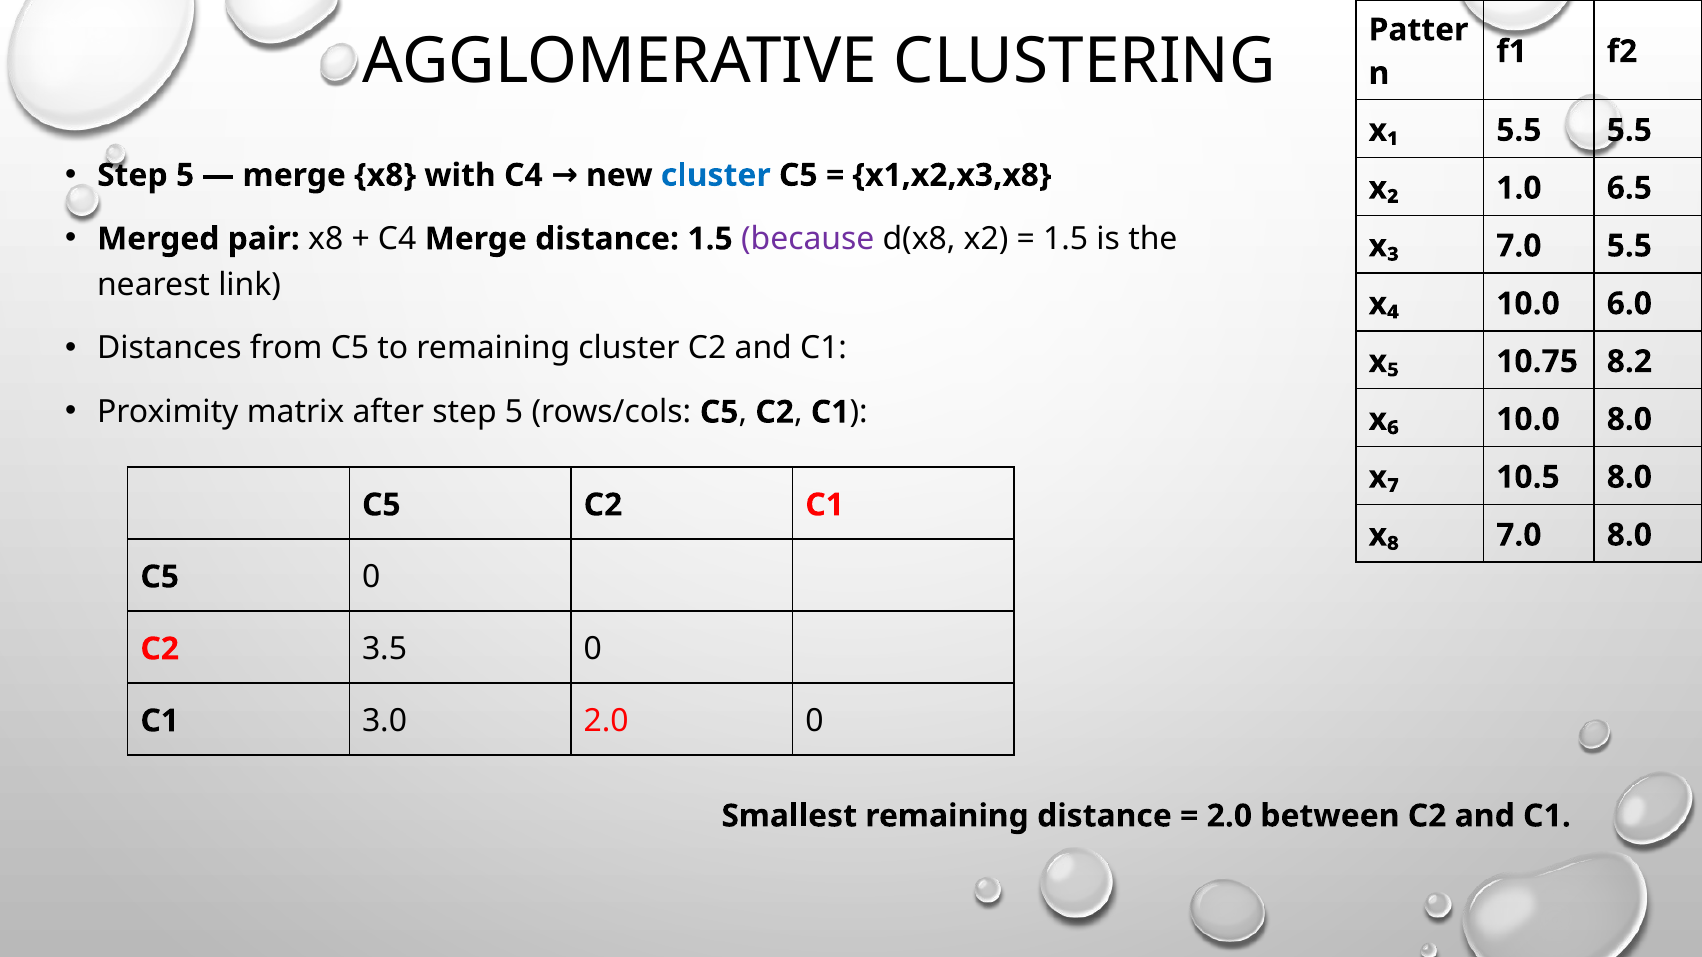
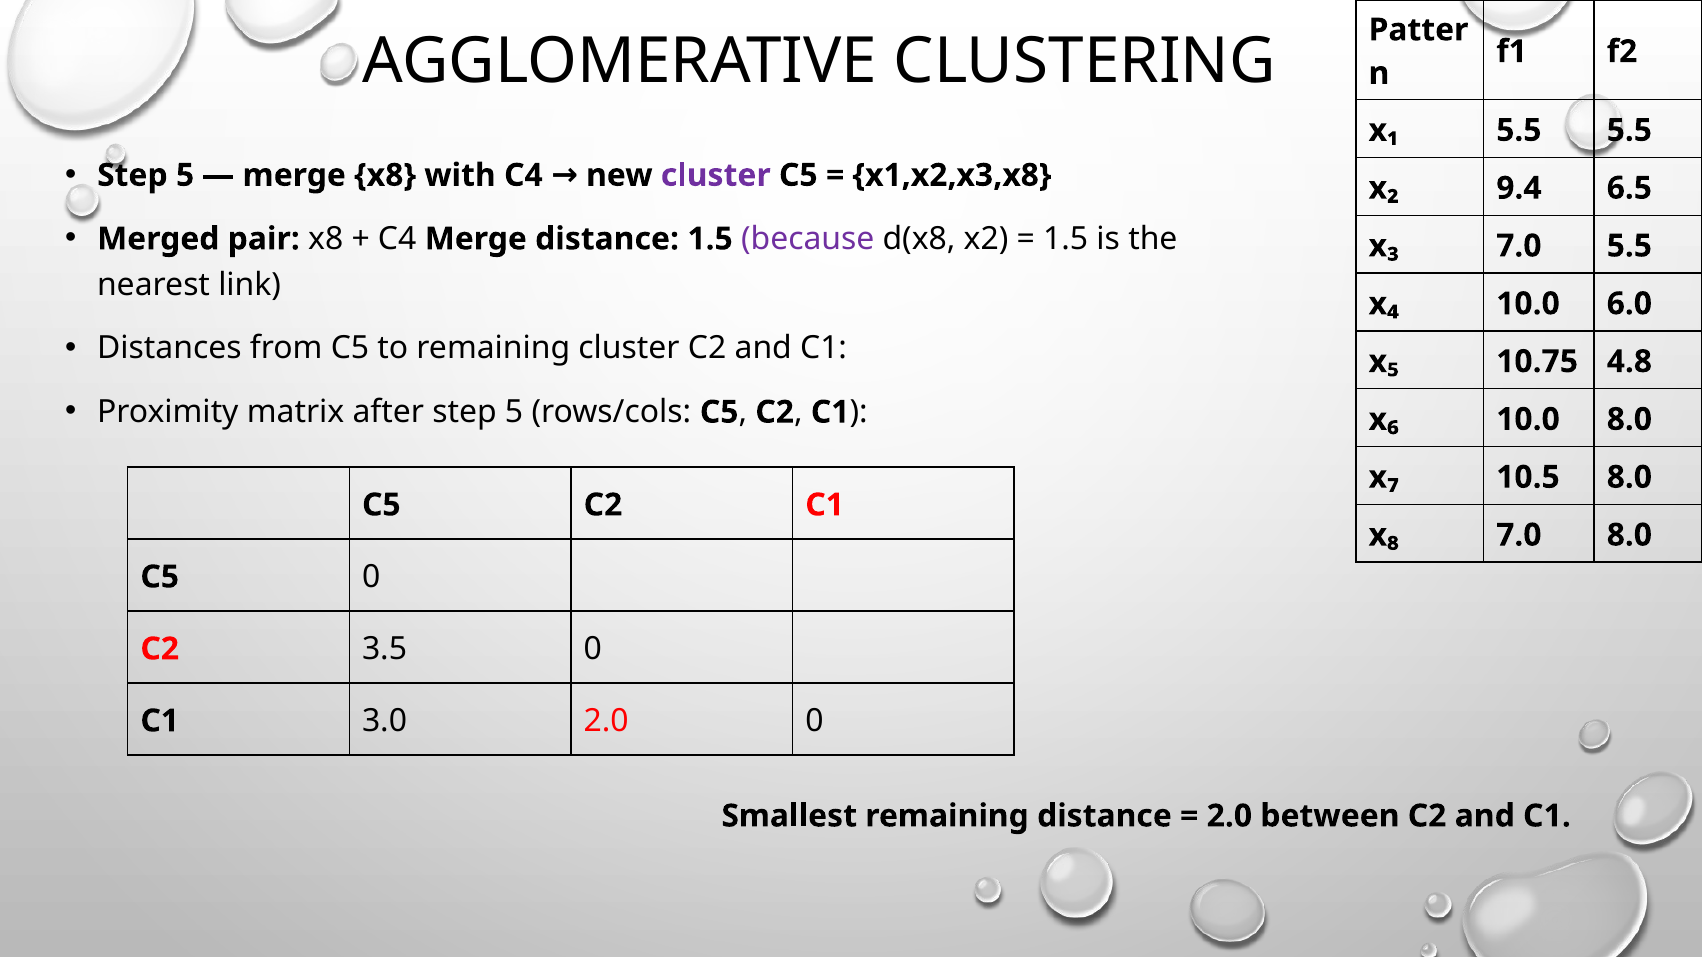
cluster at (716, 175) colour: blue -> purple
1.0: 1.0 -> 9.4
8.2: 8.2 -> 4.8
